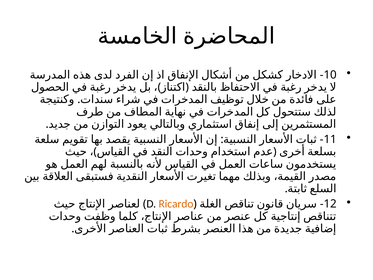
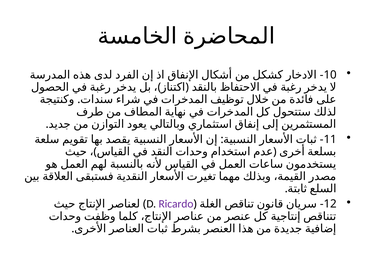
Ricardo colour: orange -> purple
